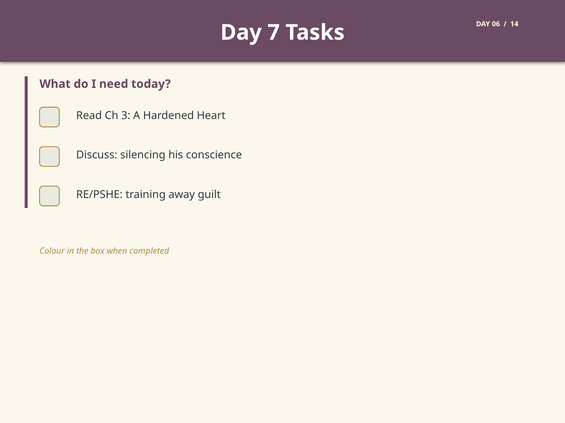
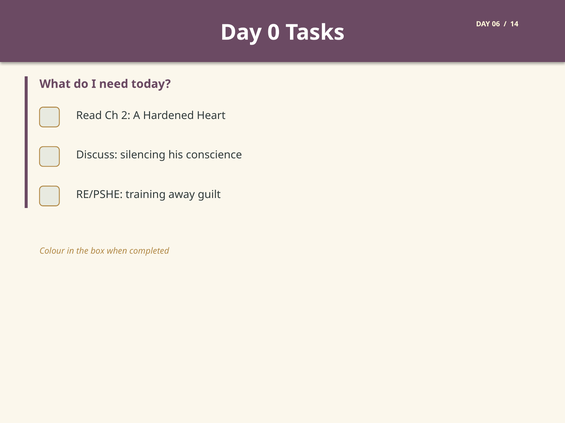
7: 7 -> 0
3: 3 -> 2
